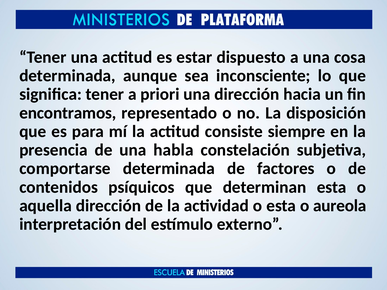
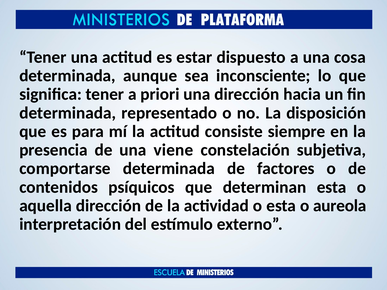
encontramos at (68, 113): encontramos -> determinada
habla: habla -> viene
